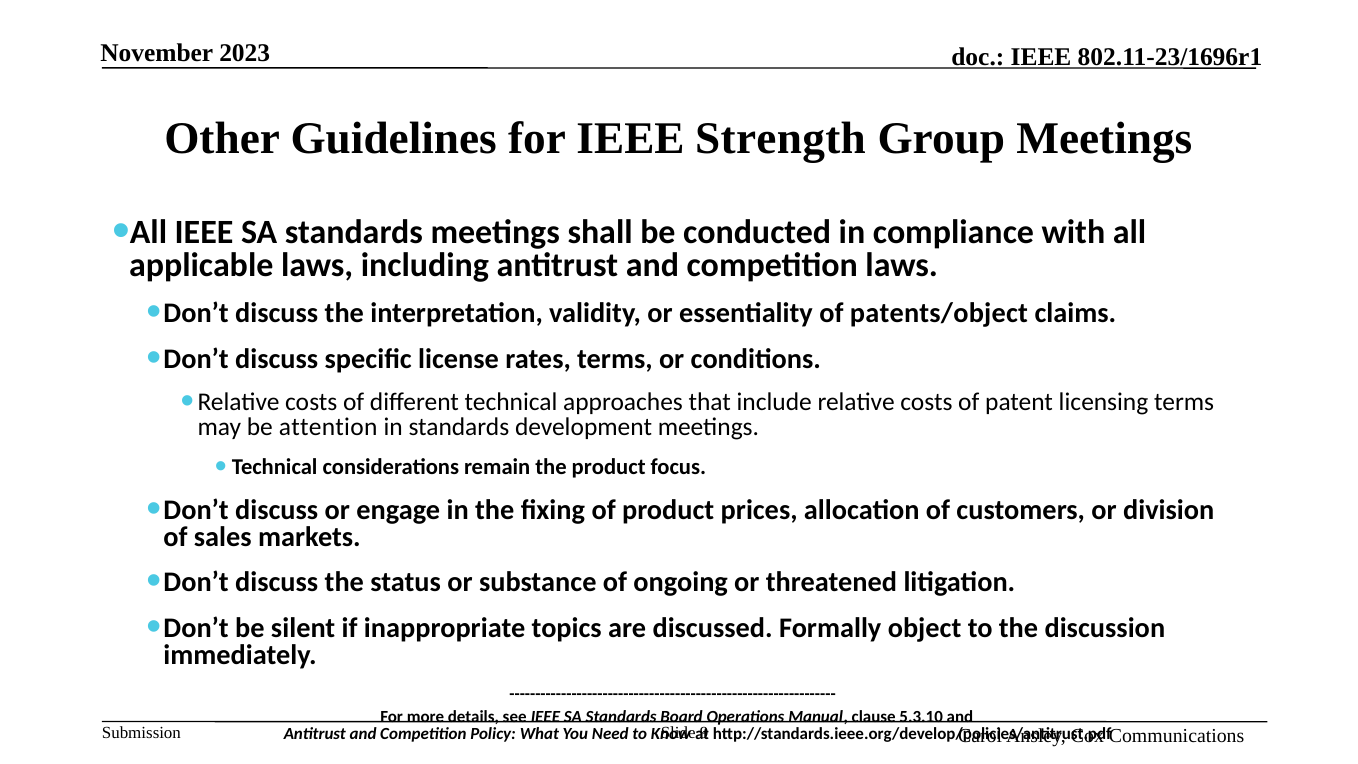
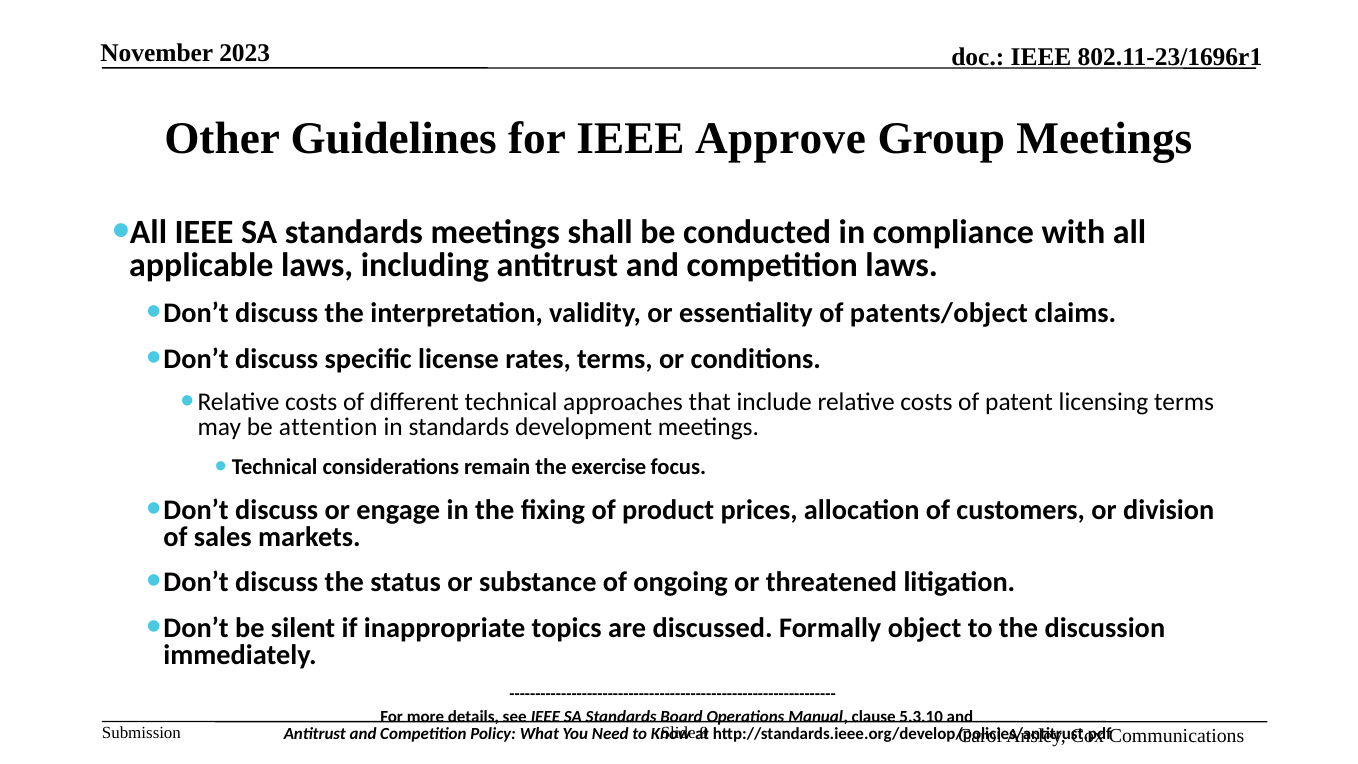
Strength: Strength -> Approve
the product: product -> exercise
